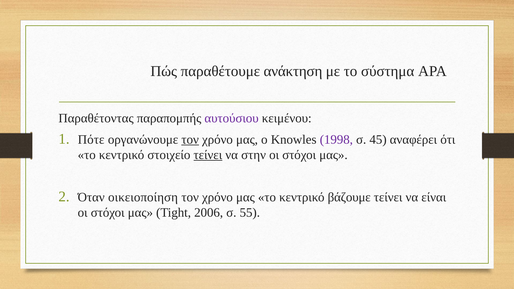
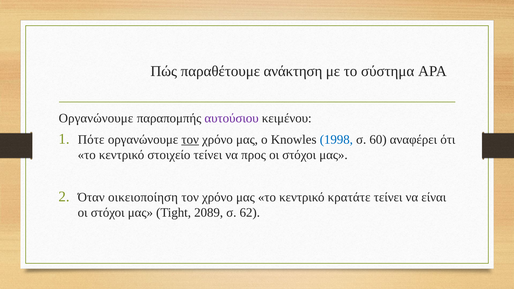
Παραθέτοντας at (96, 118): Παραθέτοντας -> Οργανώνουμε
1998 colour: purple -> blue
45: 45 -> 60
τείνει at (208, 155) underline: present -> none
στην: στην -> προς
βάζουμε: βάζουμε -> κρατάτε
2006: 2006 -> 2089
55: 55 -> 62
